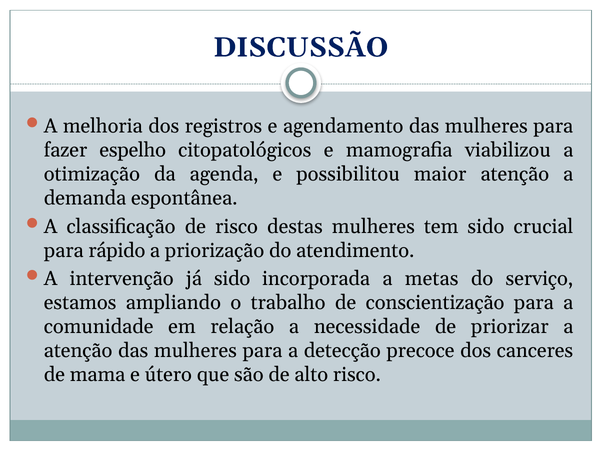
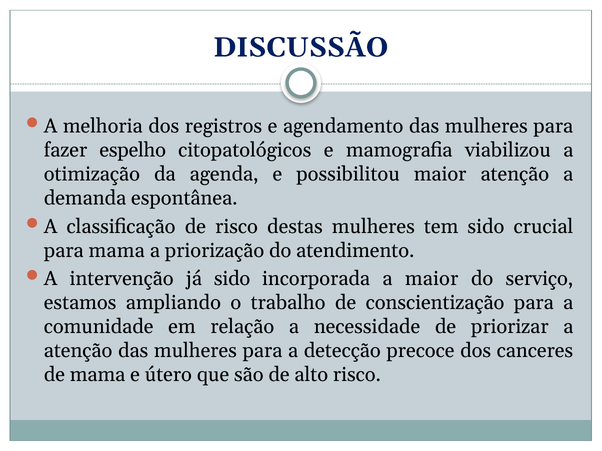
para rápido: rápido -> mama
a metas: metas -> maior
